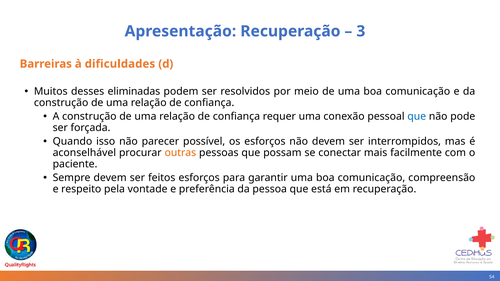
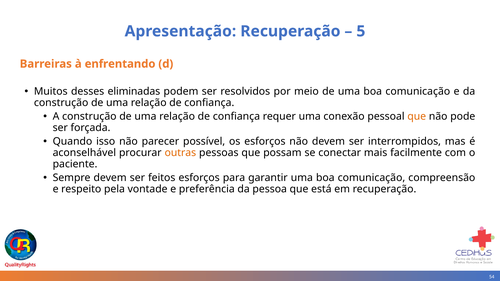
3: 3 -> 5
dificuldades: dificuldades -> enfrentando
que at (417, 117) colour: blue -> orange
